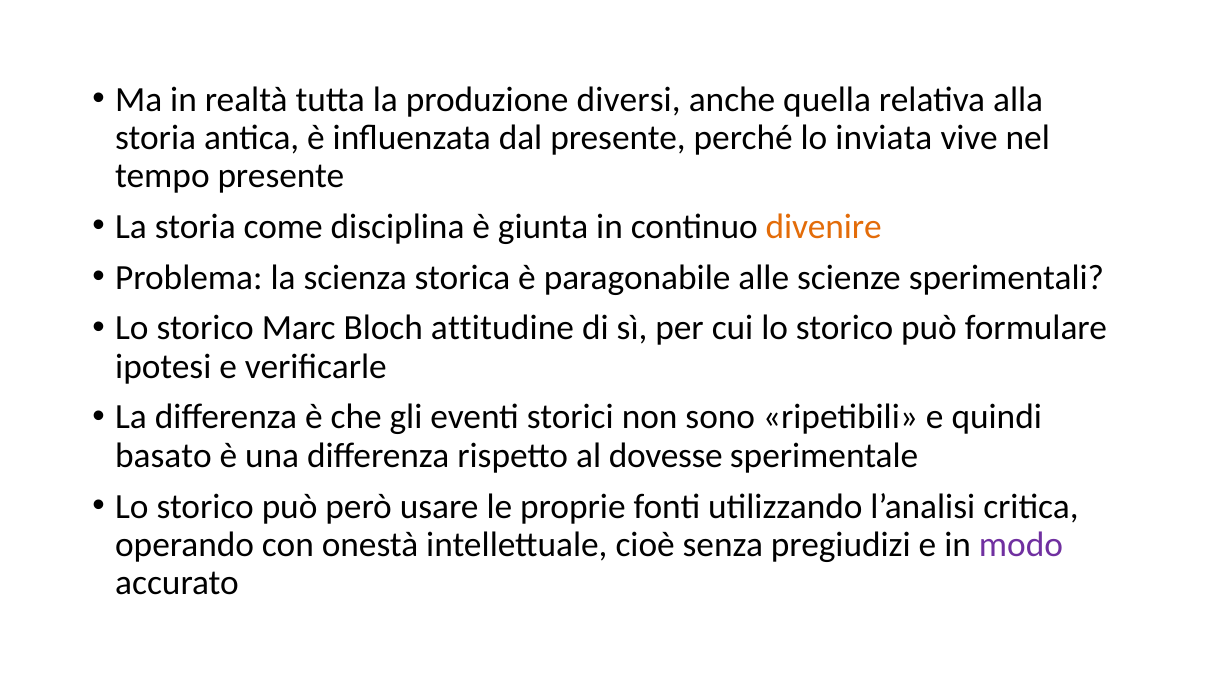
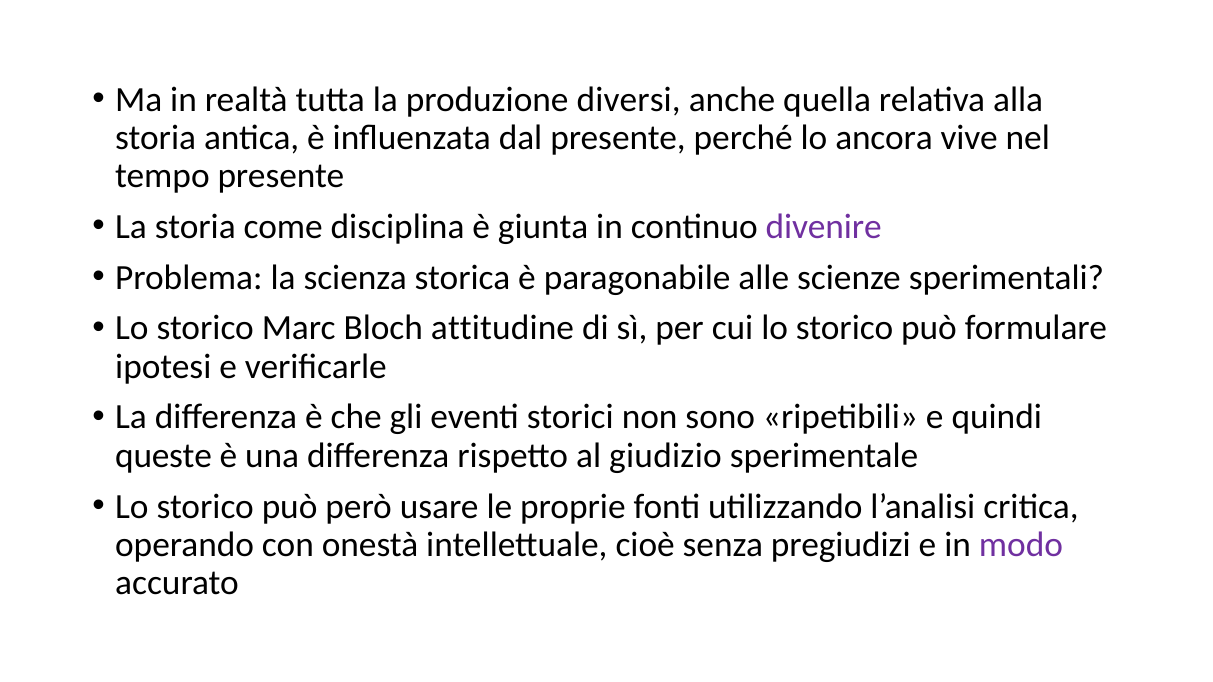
inviata: inviata -> ancora
divenire colour: orange -> purple
basato: basato -> queste
dovesse: dovesse -> giudizio
